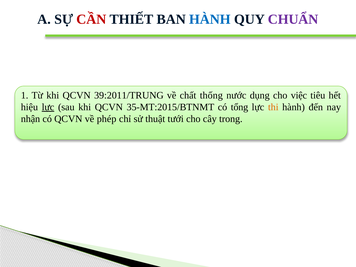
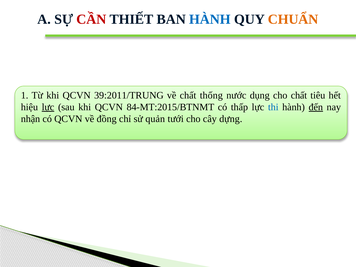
CHUẨN colour: purple -> orange
cho việc: việc -> chất
35-MT:2015/BTNMT: 35-MT:2015/BTNMT -> 84-MT:2015/BTNMT
tổng: tổng -> thấp
thi colour: orange -> blue
đến underline: none -> present
phép: phép -> đồng
thuật: thuật -> quản
trong: trong -> dựng
